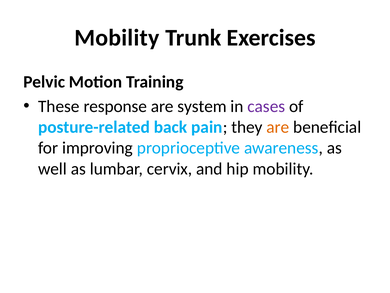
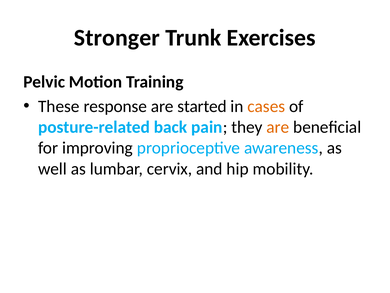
Mobility at (117, 38): Mobility -> Stronger
system: system -> started
cases colour: purple -> orange
